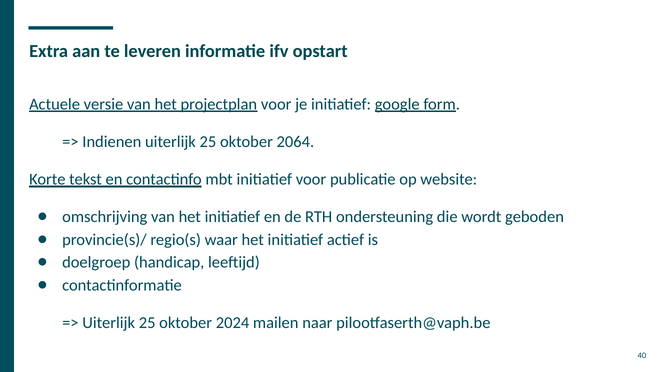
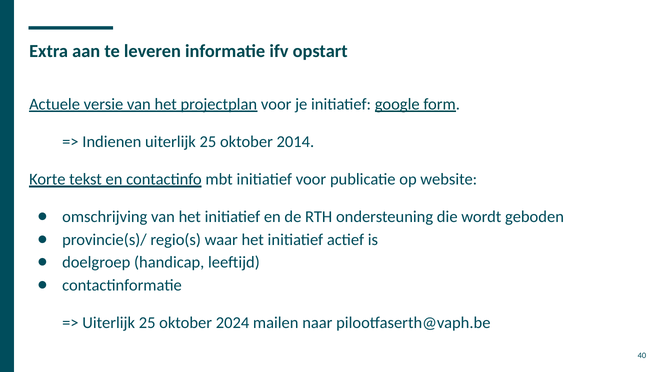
2064: 2064 -> 2014
